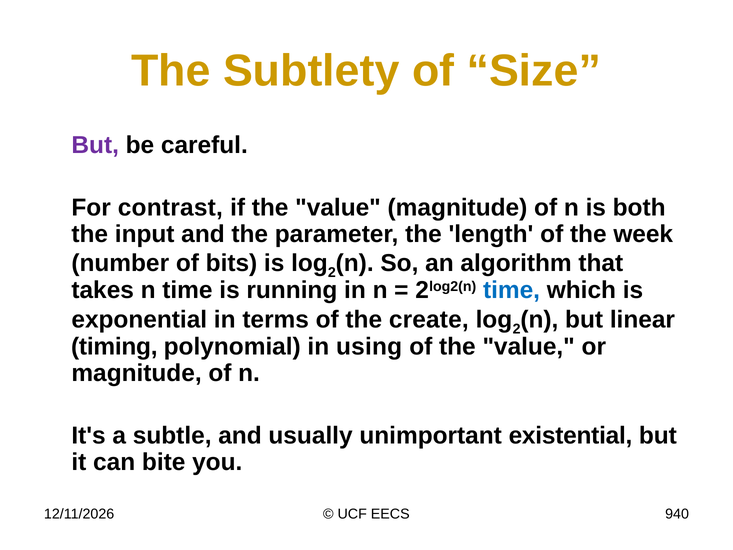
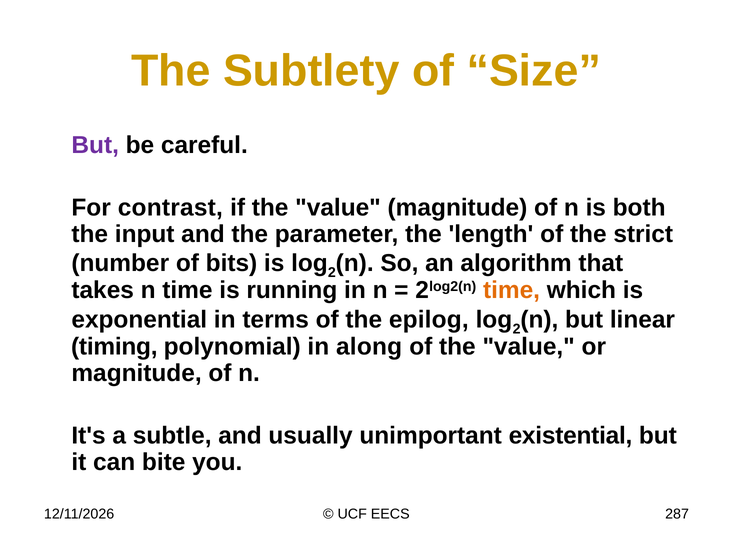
week: week -> strict
time at (512, 290) colour: blue -> orange
create: create -> epilog
using: using -> along
940: 940 -> 287
